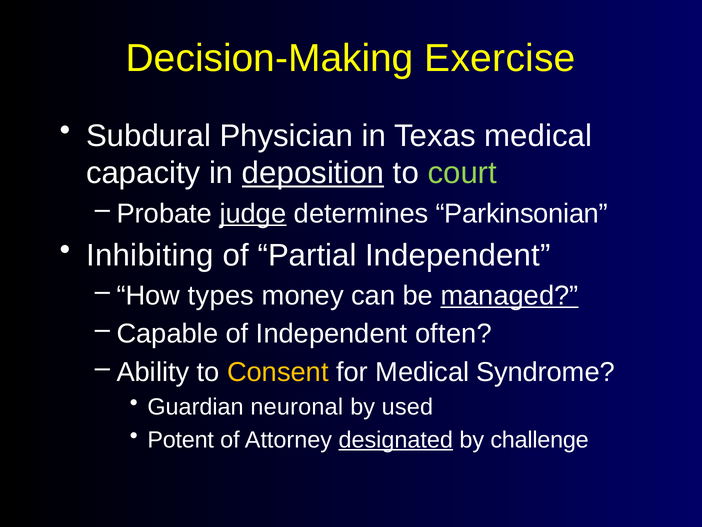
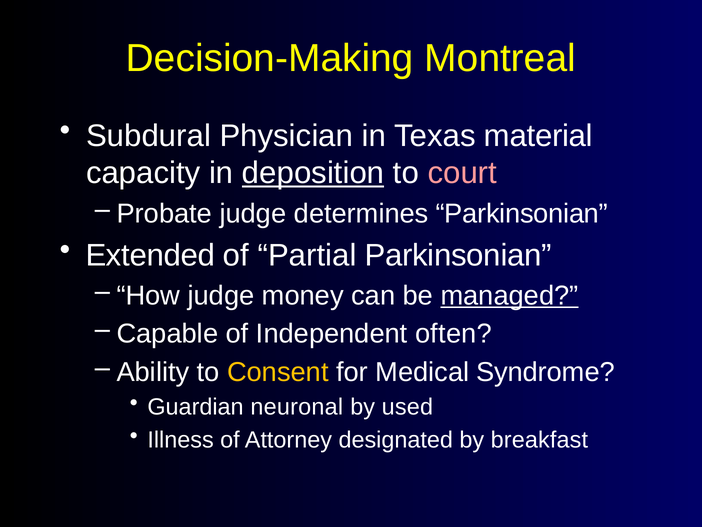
Exercise: Exercise -> Montreal
Texas medical: medical -> material
court colour: light green -> pink
judge at (253, 213) underline: present -> none
Inhibiting: Inhibiting -> Extended
Partial Independent: Independent -> Parkinsonian
types at (221, 295): types -> judge
Potent: Potent -> Illness
designated underline: present -> none
challenge: challenge -> breakfast
